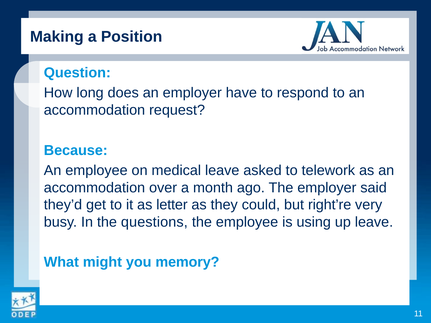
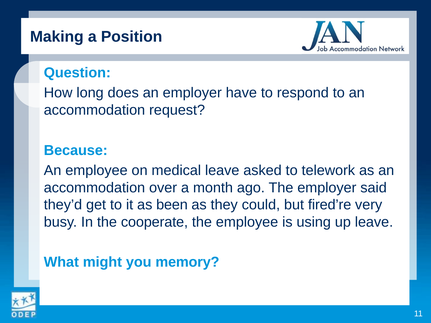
letter: letter -> been
right’re: right’re -> fired’re
questions: questions -> cooperate
